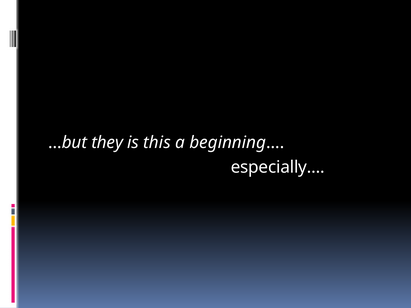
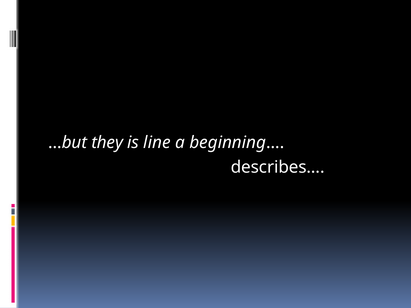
this: this -> line
especially…: especially… -> describes…
